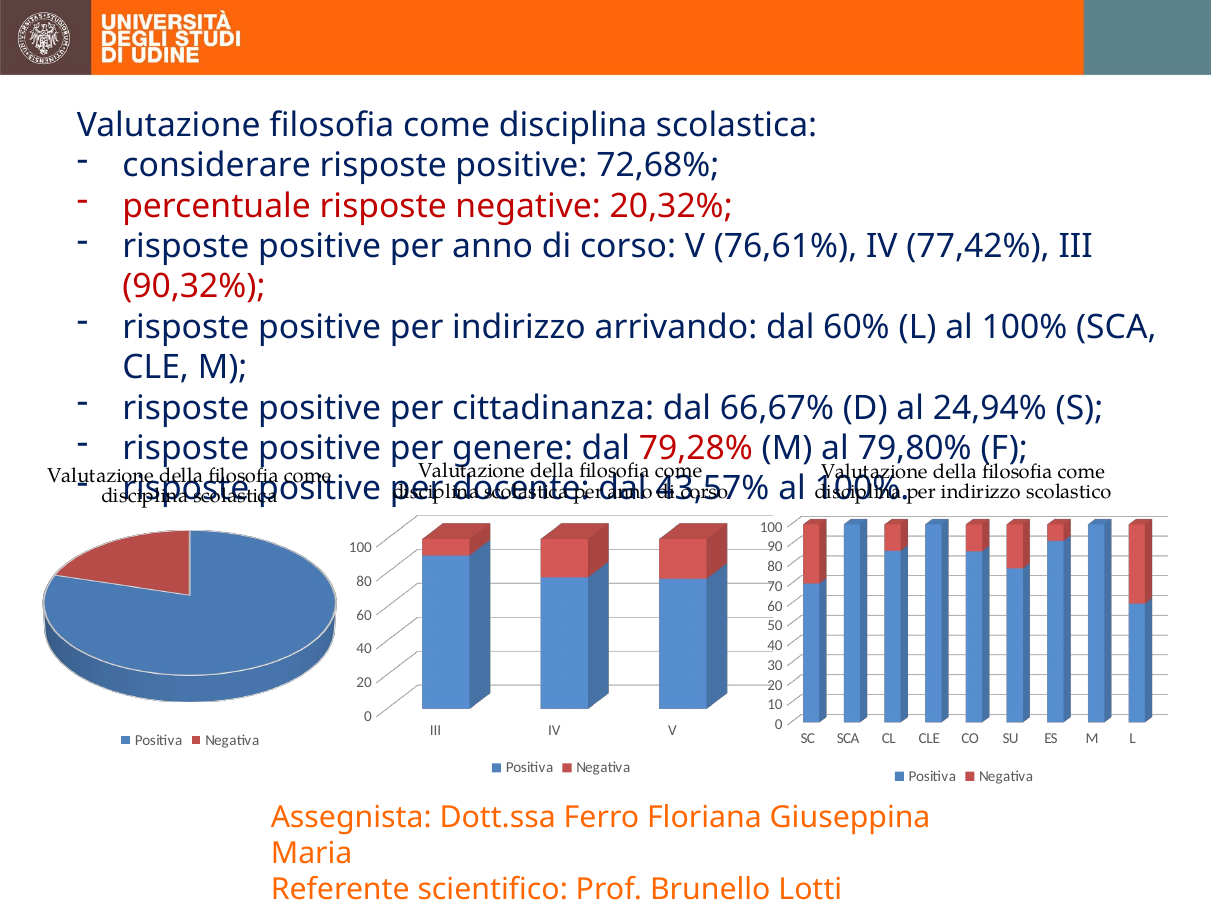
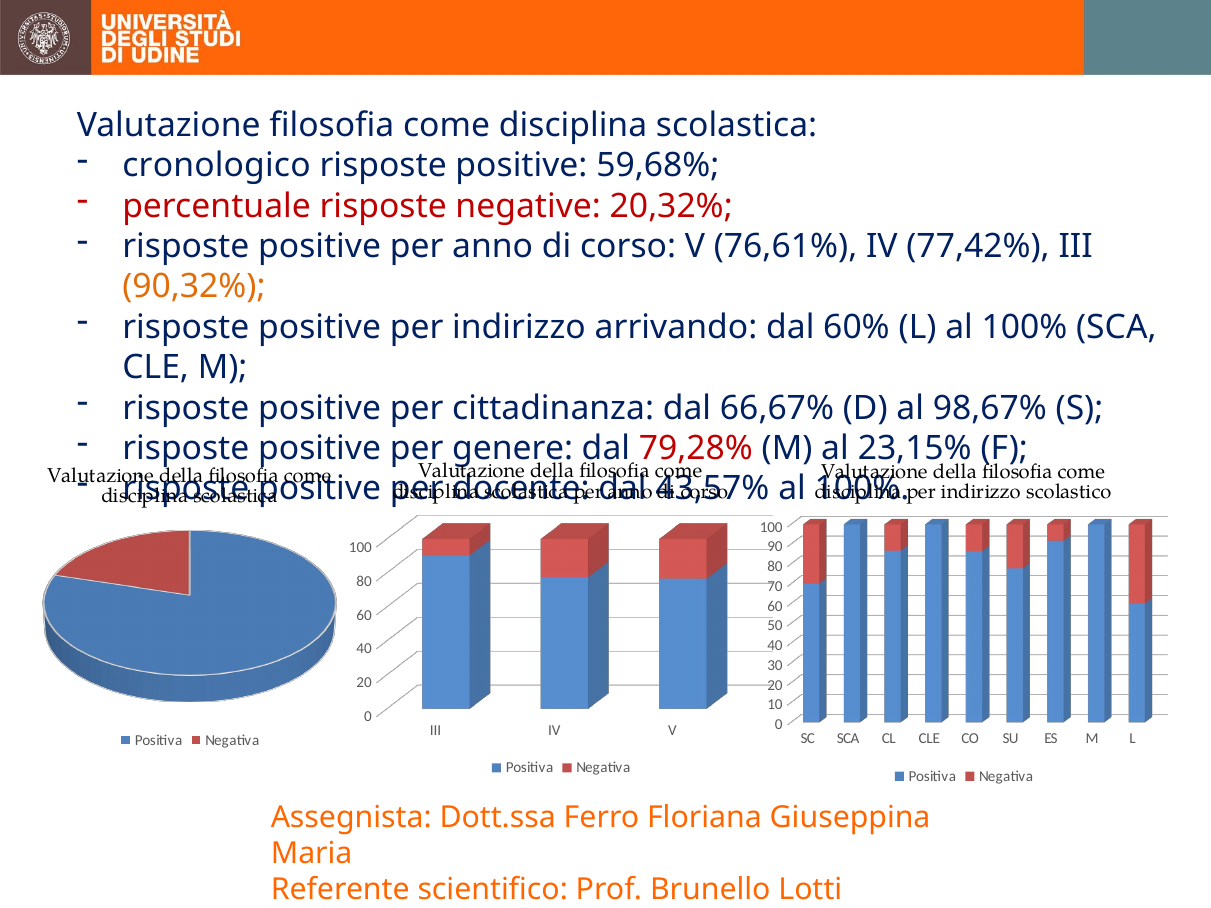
considerare: considerare -> cronologico
72,68%: 72,68% -> 59,68%
90,32% colour: red -> orange
24,94%: 24,94% -> 98,67%
79,80%: 79,80% -> 23,15%
